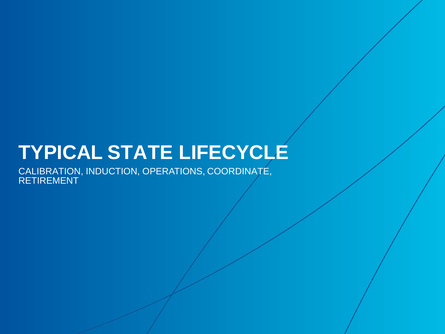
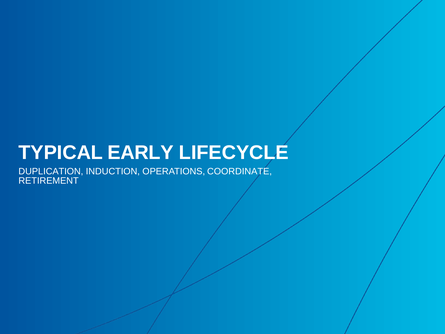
STATE: STATE -> EARLY
CALIBRATION: CALIBRATION -> DUPLICATION
